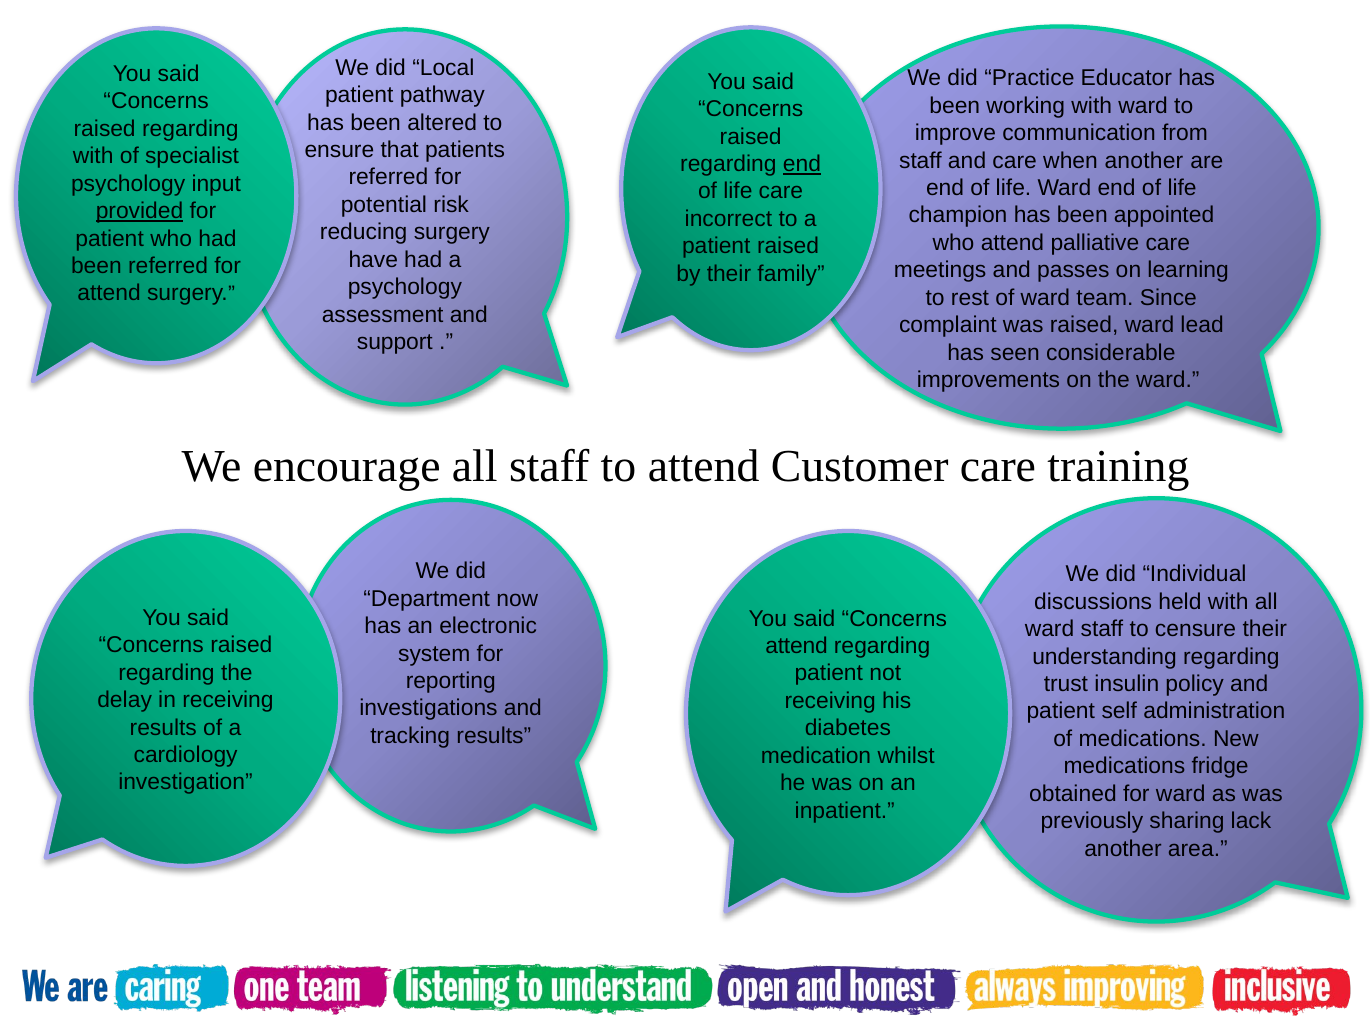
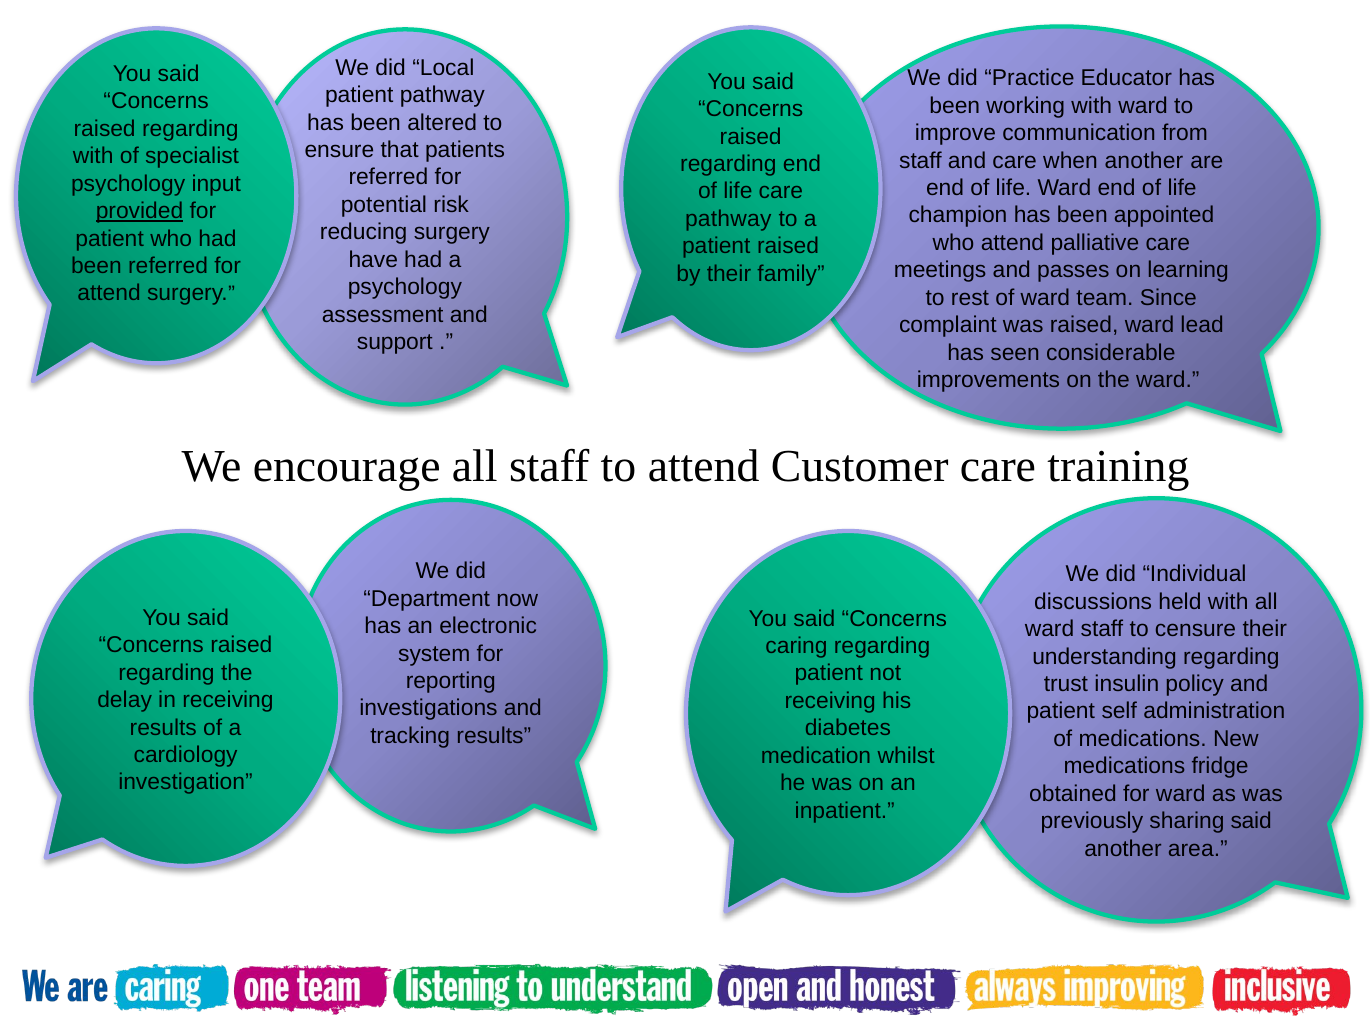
end at (802, 164) underline: present -> none
incorrect at (728, 219): incorrect -> pathway
attend at (797, 646): attend -> caring
lack at (1251, 821): lack -> said
